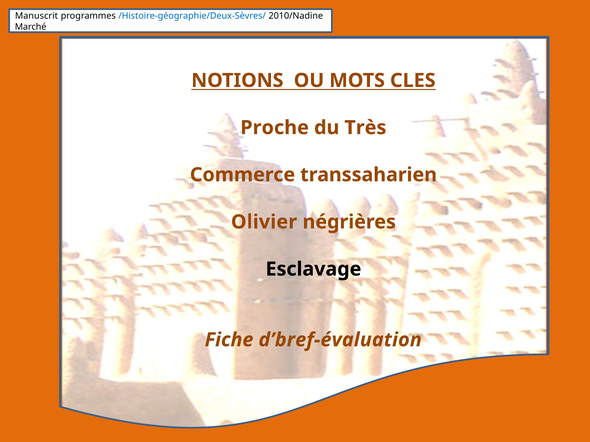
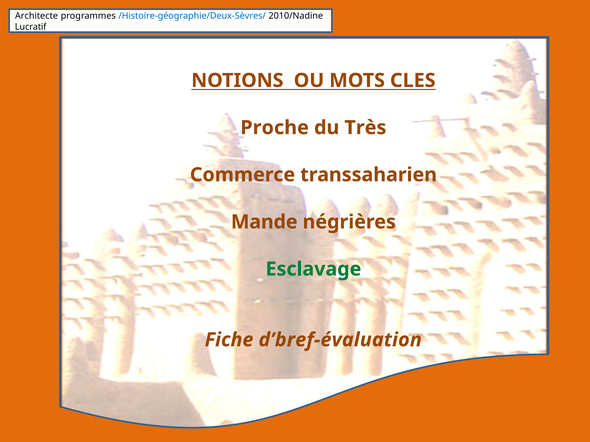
Manuscrit: Manuscrit -> Architecte
Marché: Marché -> Lucratif
Olivier: Olivier -> Mande
Esclavage colour: black -> green
